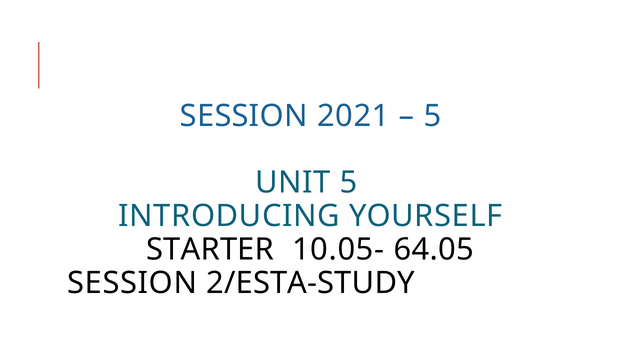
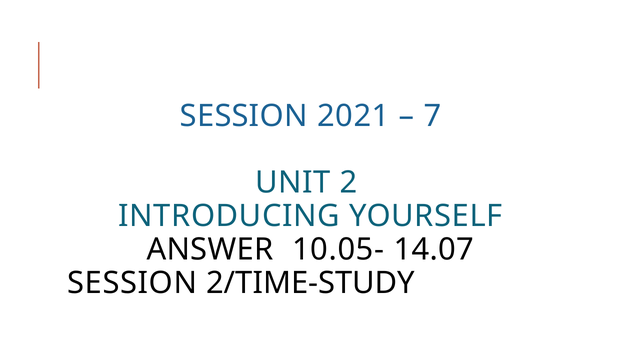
5 at (432, 116): 5 -> 7
UNIT 5: 5 -> 2
STARTER: STARTER -> ANSWER
64.05: 64.05 -> 14.07
2/ESTA-STUDY: 2/ESTA-STUDY -> 2/TIME-STUDY
